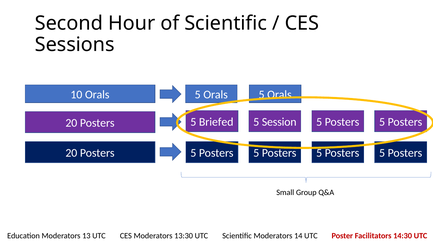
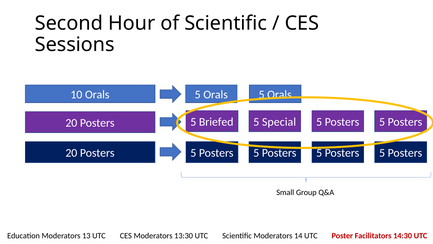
Session: Session -> Special
